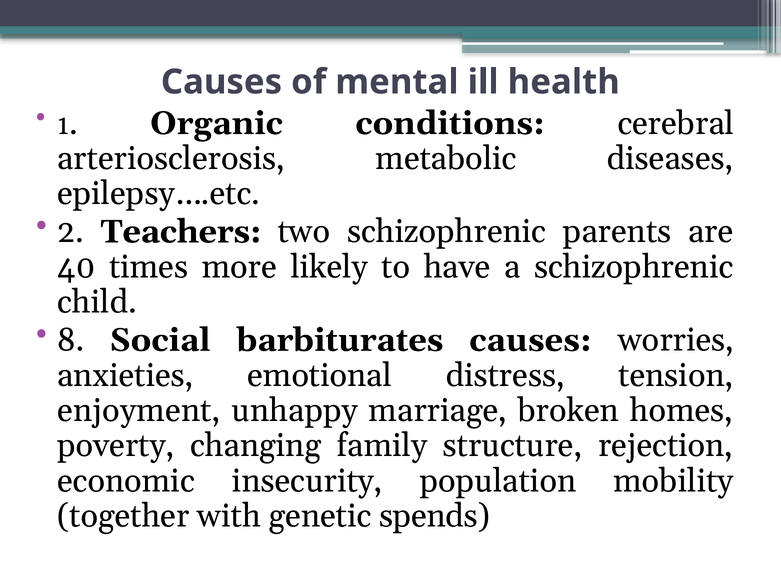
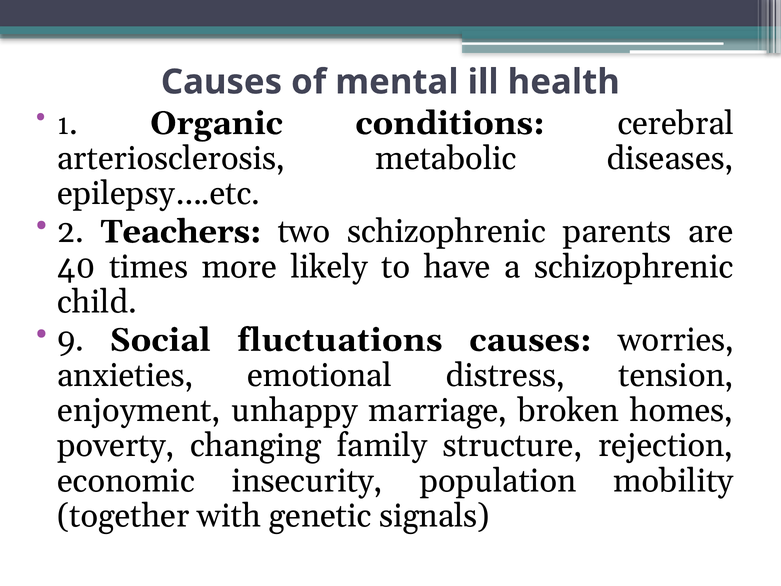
8: 8 -> 9
barbiturates: barbiturates -> fluctuations
spends: spends -> signals
